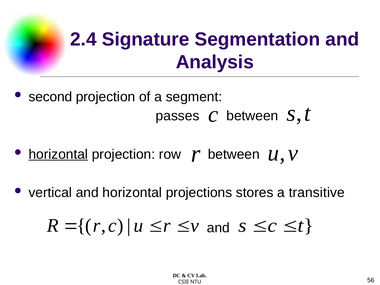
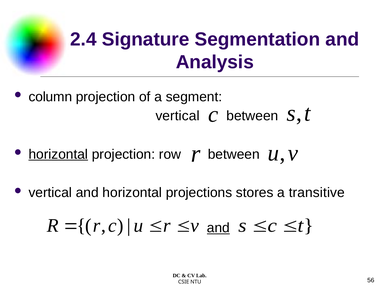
second: second -> column
passes at (178, 116): passes -> vertical
and at (218, 228) underline: none -> present
